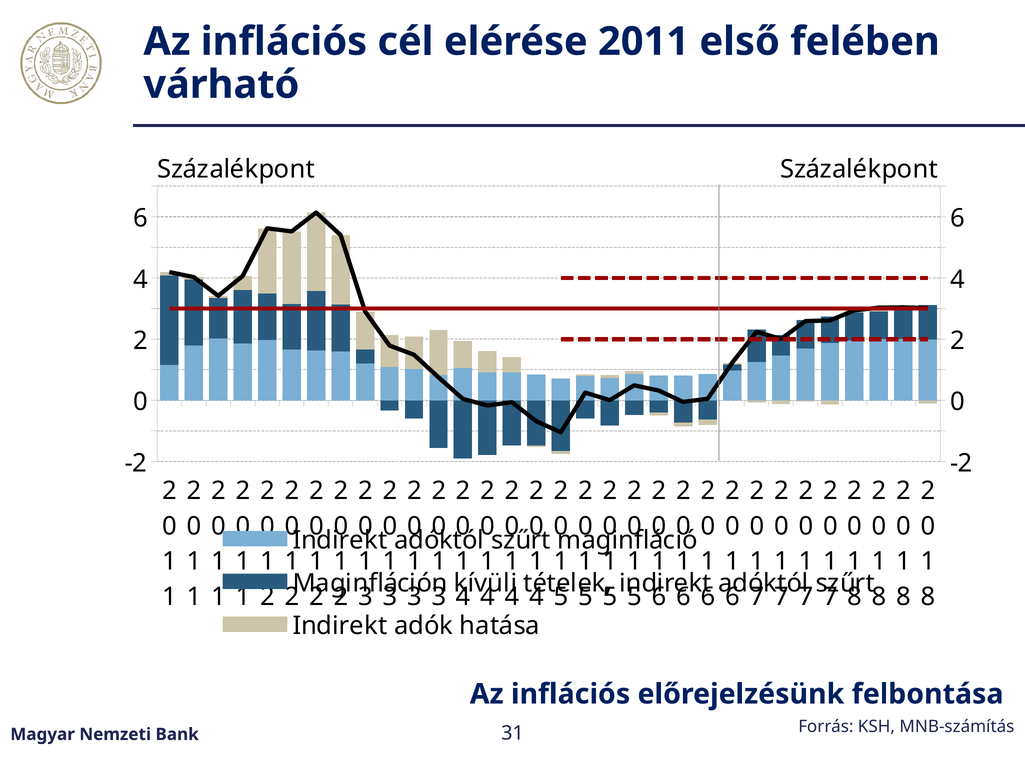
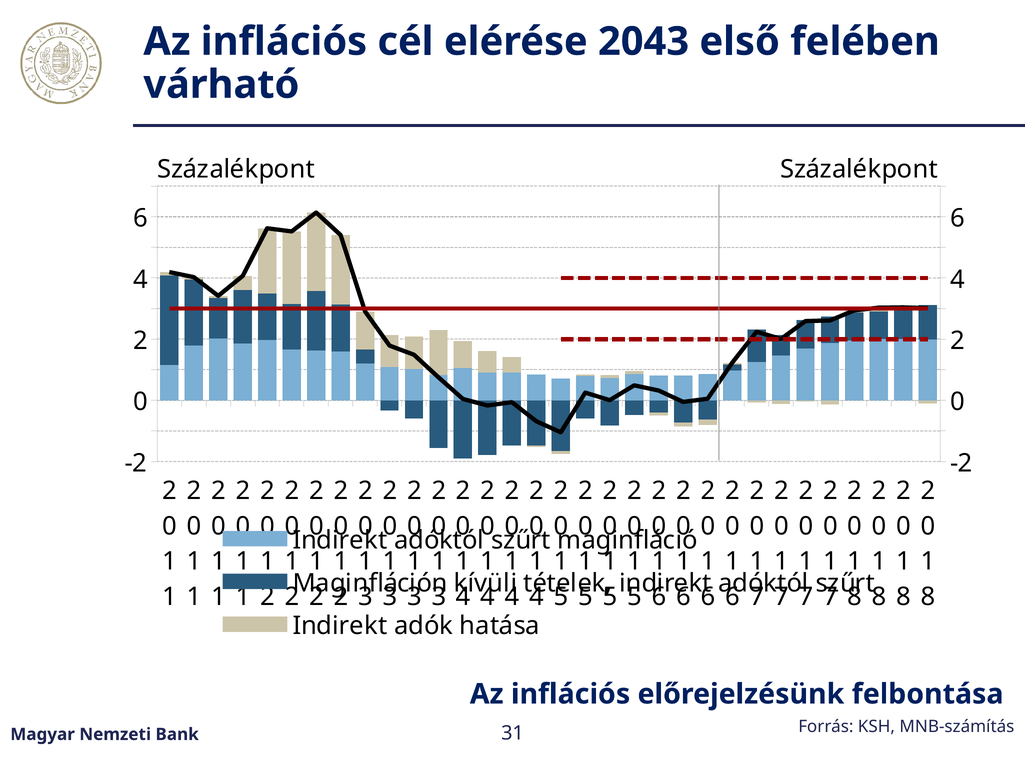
2011: 2011 -> 2043
